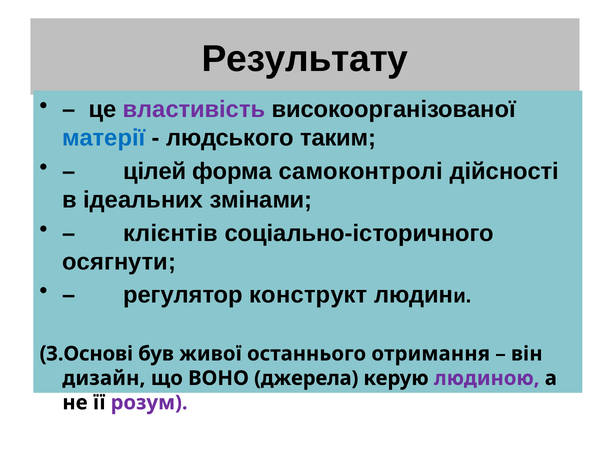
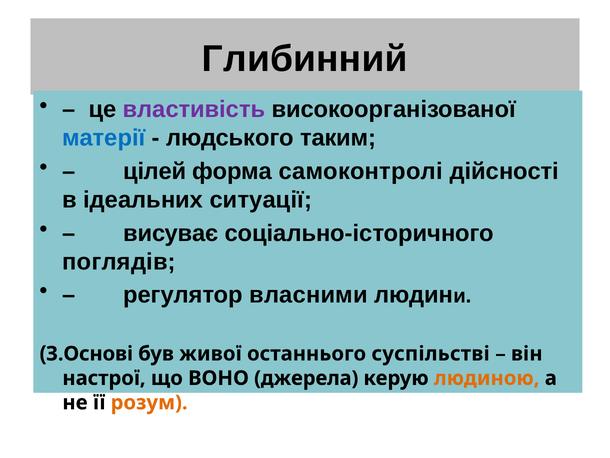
Результату: Результату -> Глибинний
змінами: змінами -> ситуації
клієнтів: клієнтів -> висуває
осягнути: осягнути -> поглядів
конструкт: конструкт -> власними
отримання: отримання -> суспільстві
дизайн: дизайн -> настрої
людиною colour: purple -> orange
розум colour: purple -> orange
